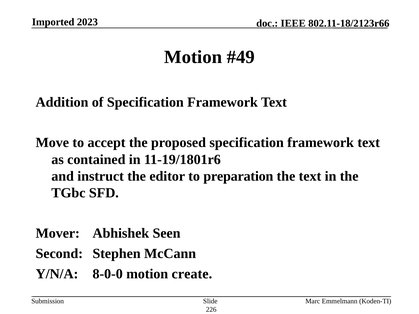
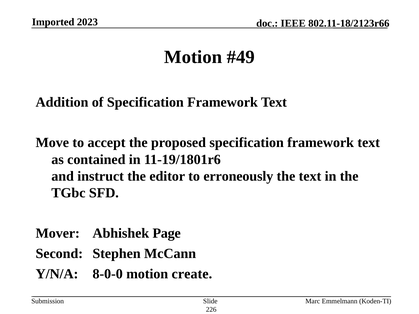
preparation: preparation -> erroneously
Seen: Seen -> Page
